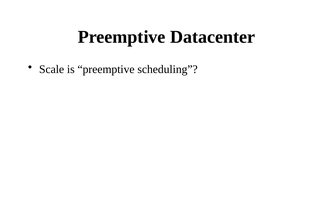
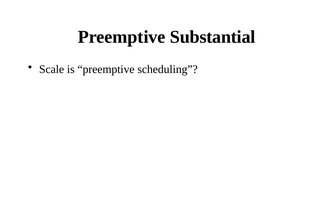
Datacenter: Datacenter -> Substantial
